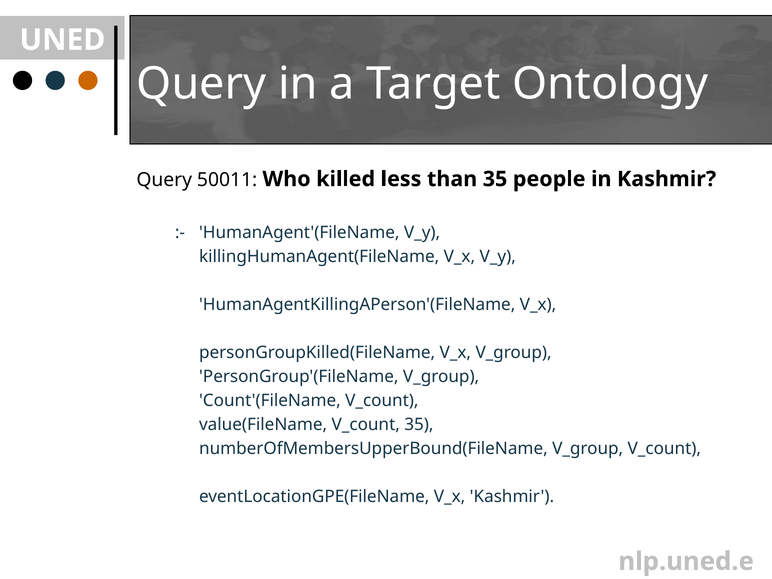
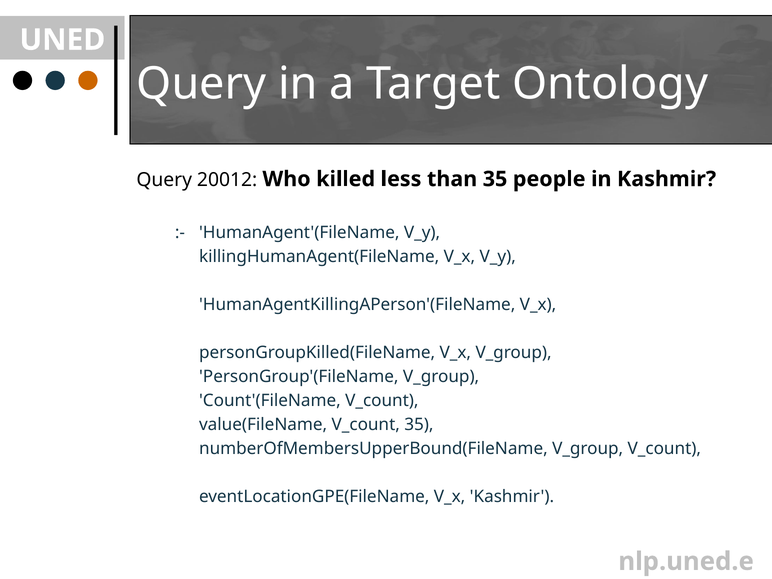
50011: 50011 -> 20012
